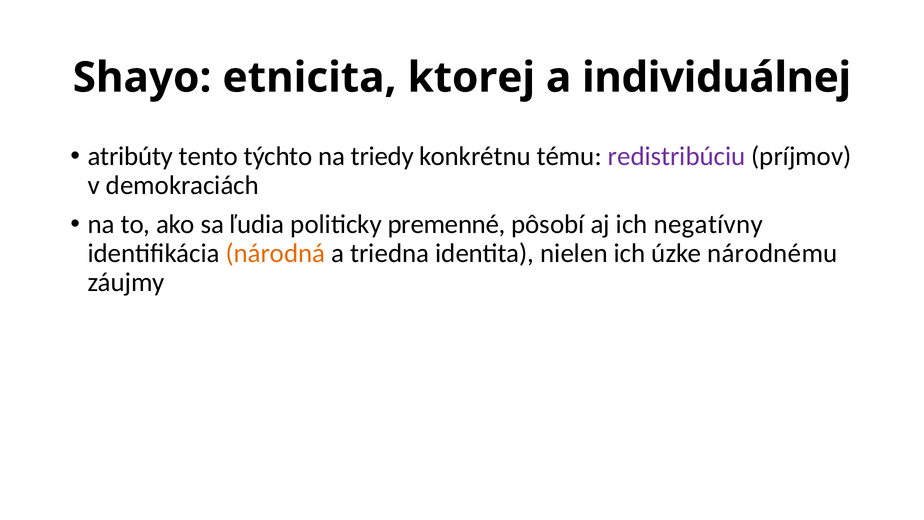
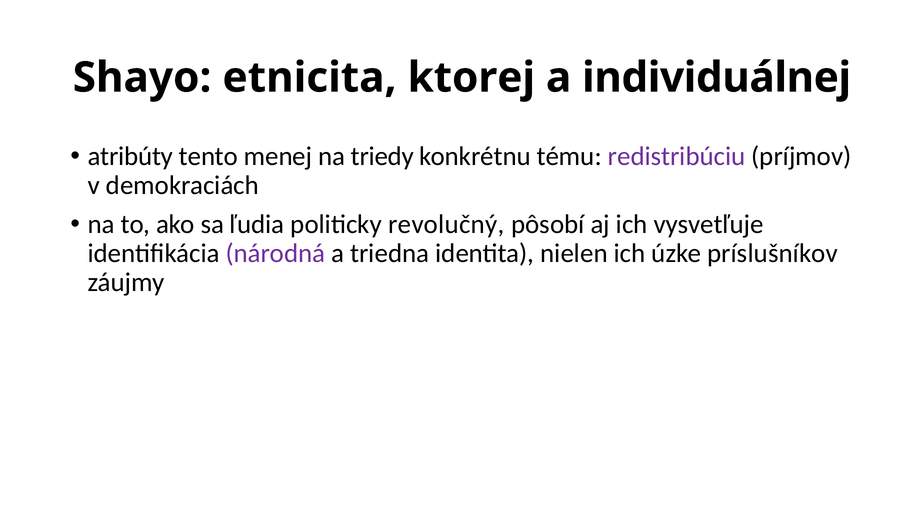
týchto: týchto -> menej
premenné: premenné -> revolučný
negatívny: negatívny -> vysvetľuje
národná colour: orange -> purple
národnému: národnému -> príslušníkov
